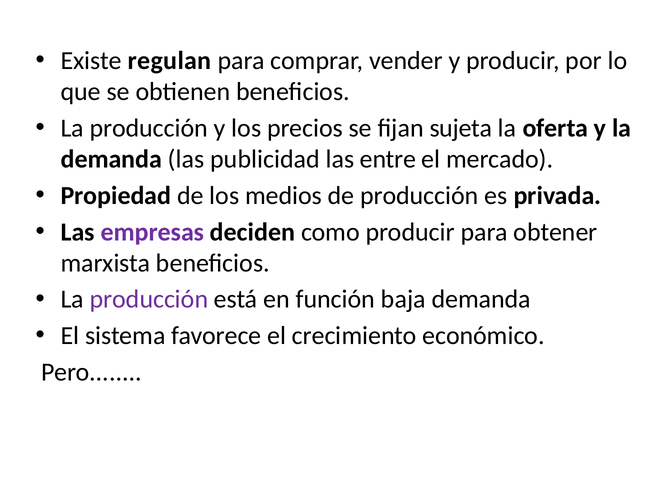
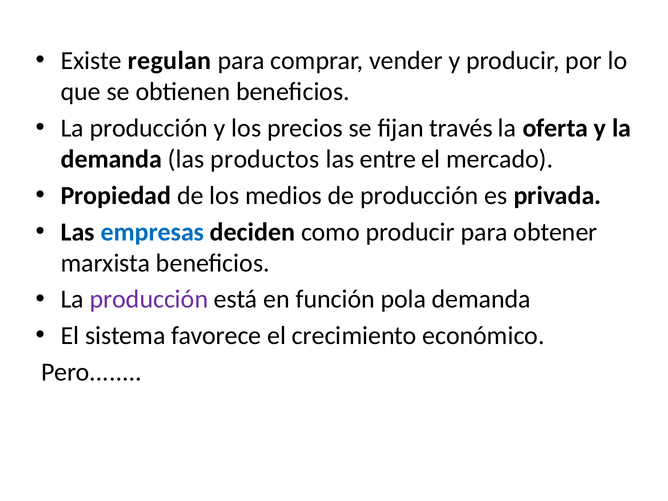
sujeta: sujeta -> través
publicidad: publicidad -> productos
empresas colour: purple -> blue
baja: baja -> pola
